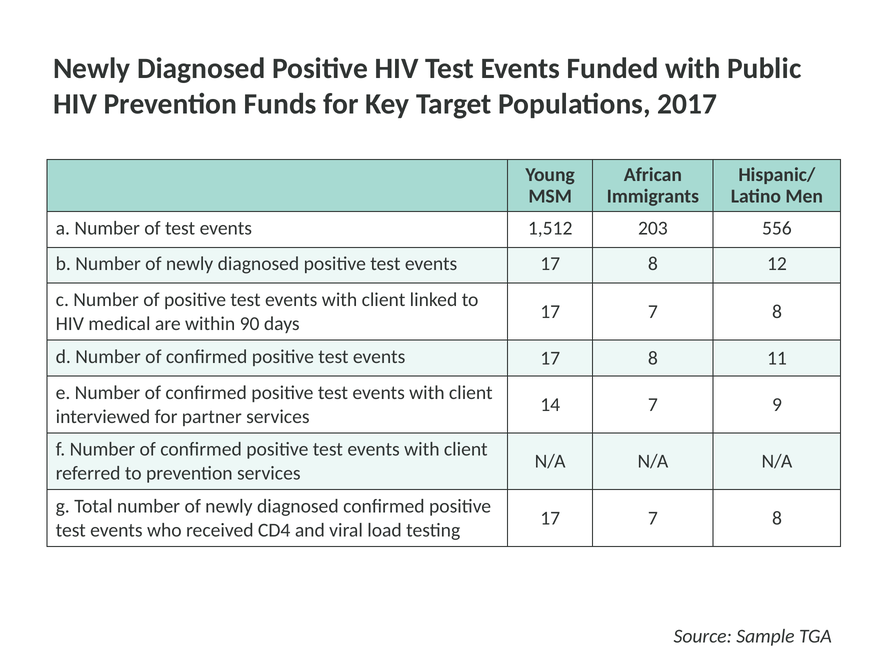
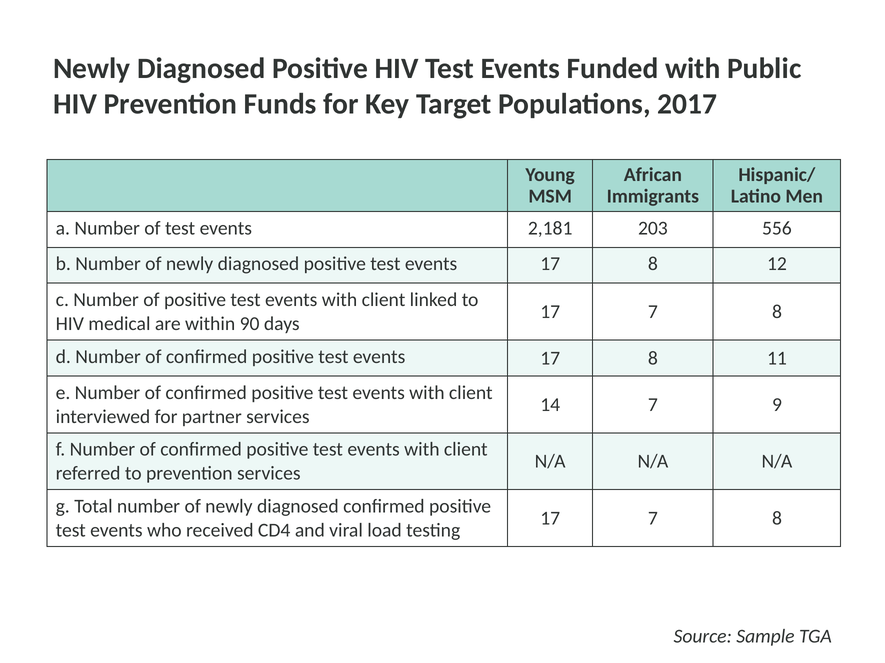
1,512: 1,512 -> 2,181
